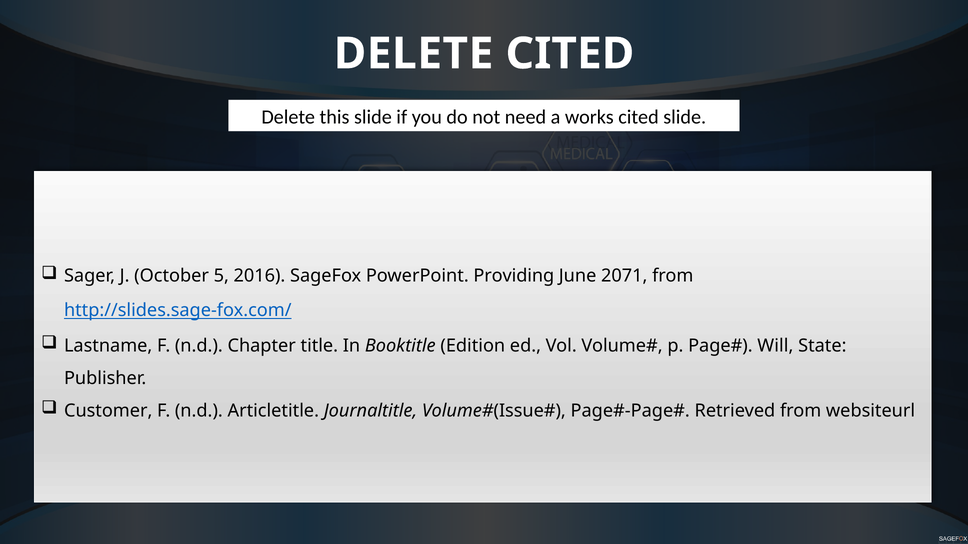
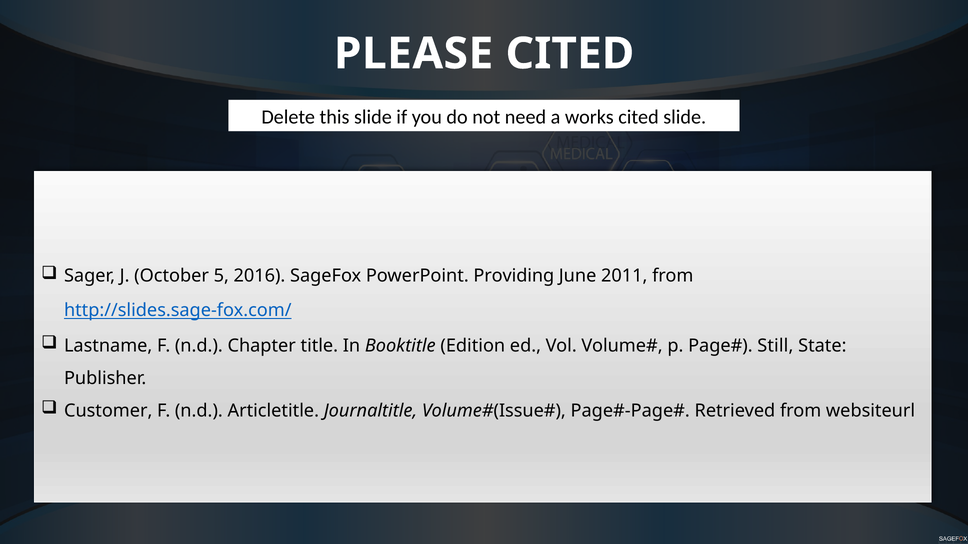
DELETE at (414, 54): DELETE -> PLEASE
2071: 2071 -> 2011
Will: Will -> Still
